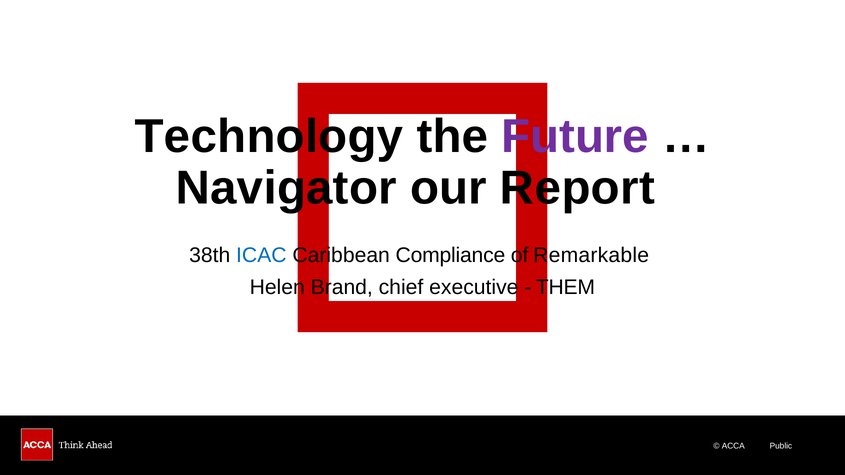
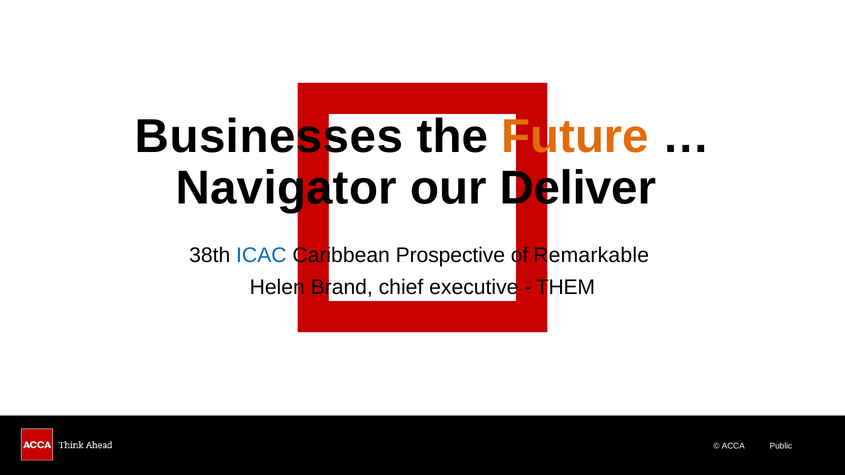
Technology: Technology -> Businesses
Future colour: purple -> orange
Report: Report -> Deliver
Compliance: Compliance -> Prospective
